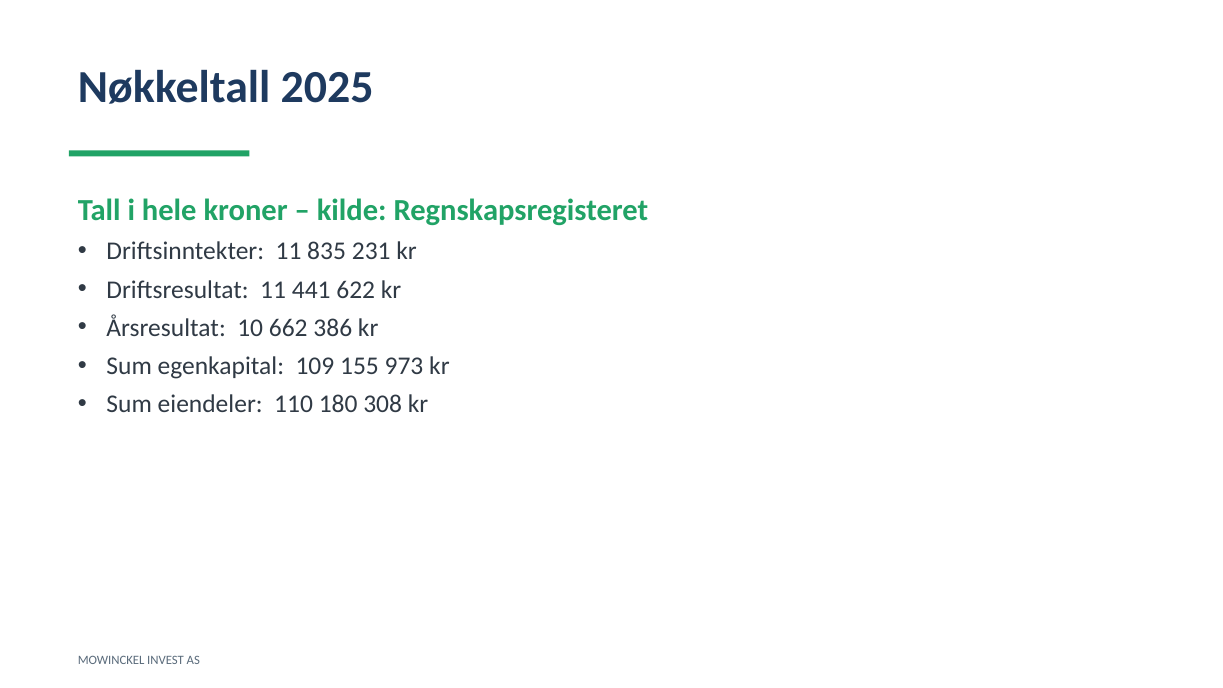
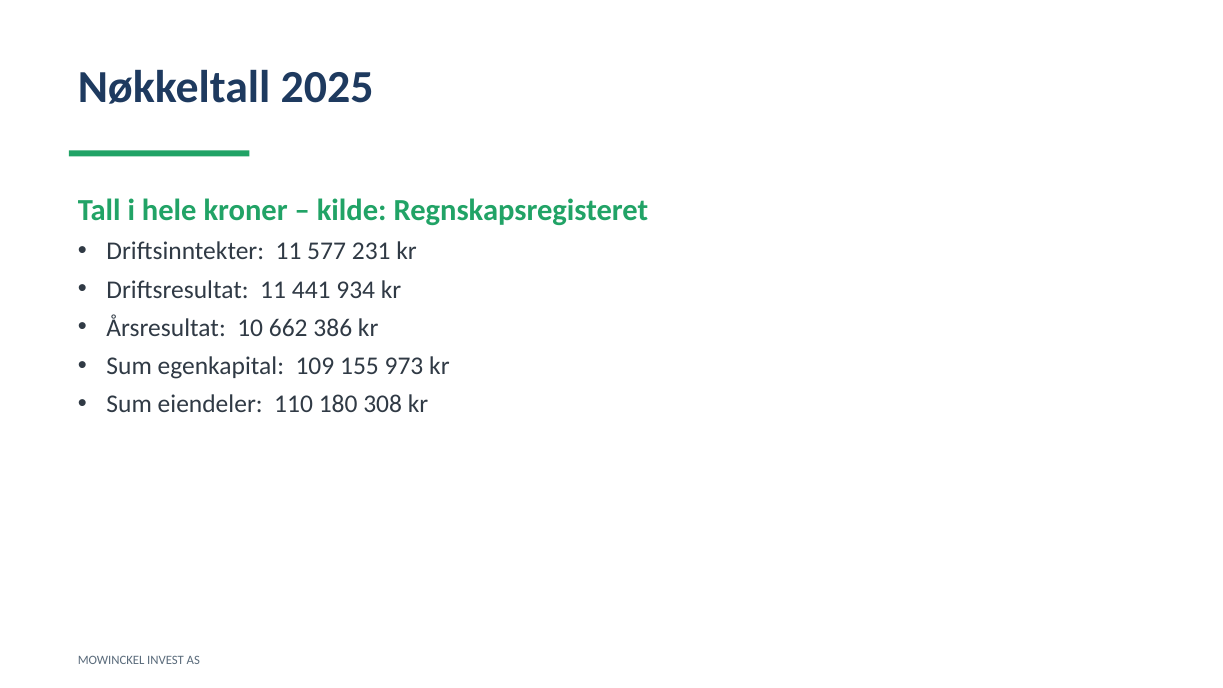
835: 835 -> 577
622: 622 -> 934
